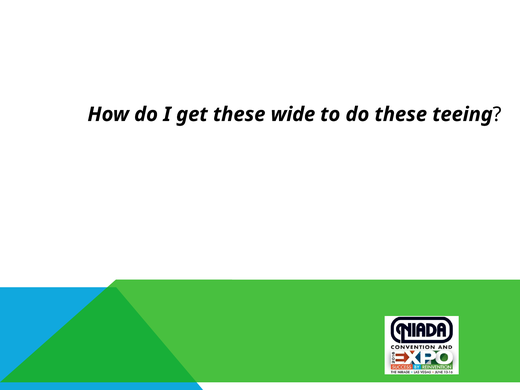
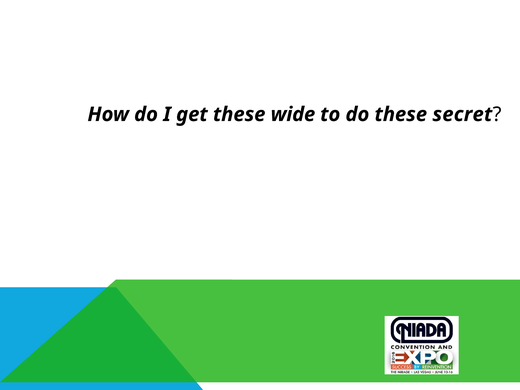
teeing: teeing -> secret
